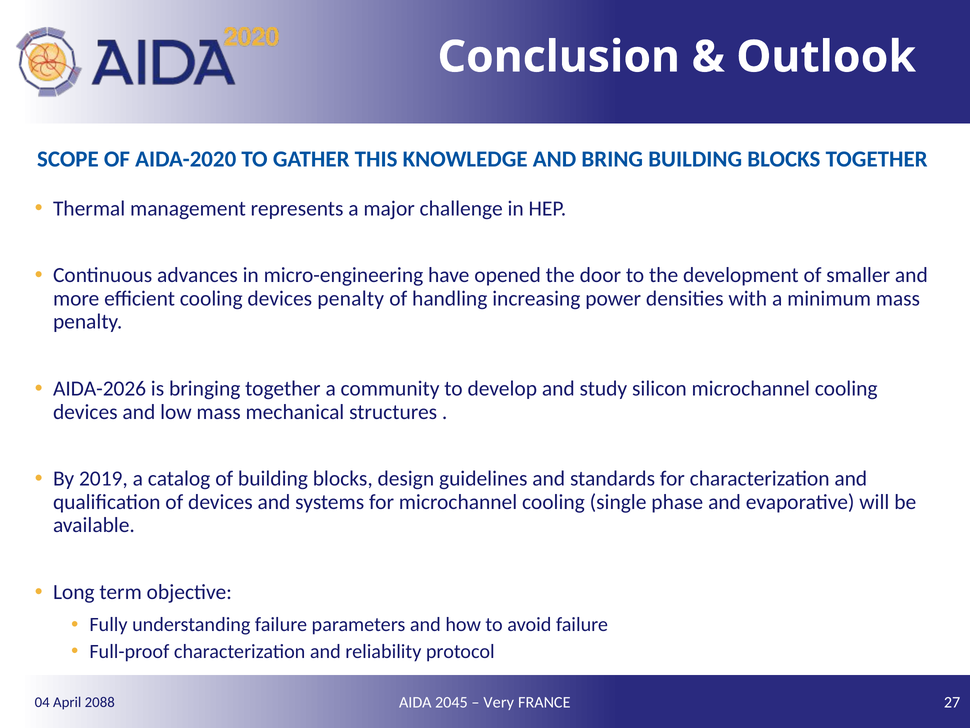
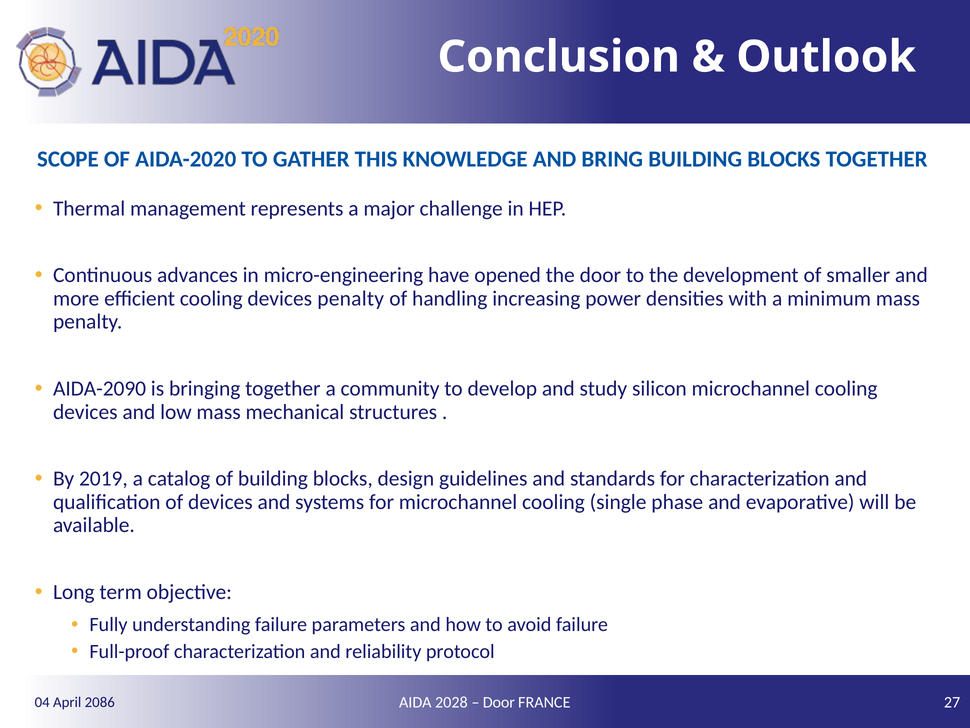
AIDA-2026: AIDA-2026 -> AIDA-2090
2045: 2045 -> 2028
Very at (499, 702): Very -> Door
2088: 2088 -> 2086
